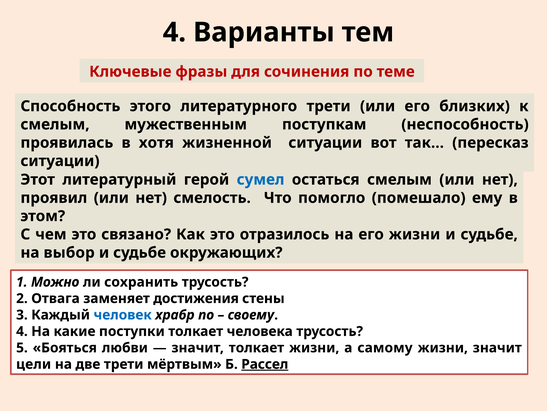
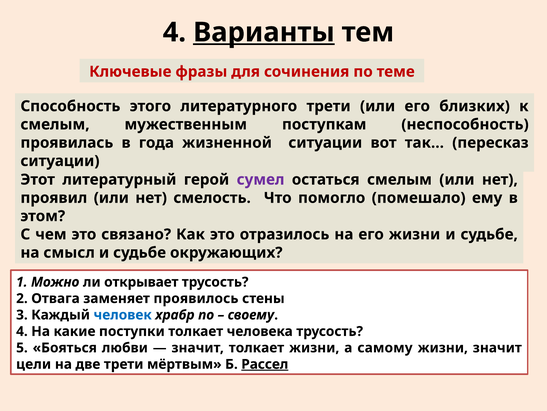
Варианты underline: none -> present
хотя: хотя -> года
сумел colour: blue -> purple
выбор: выбор -> смысл
сохранить: сохранить -> открывает
достижения: достижения -> проявилось
